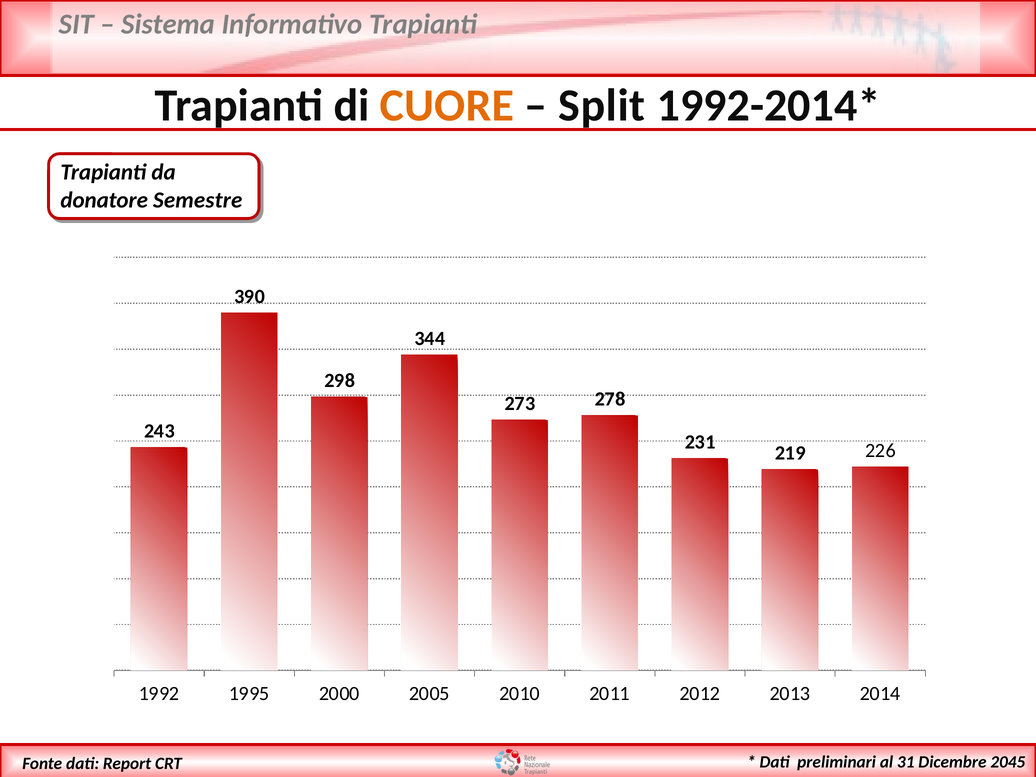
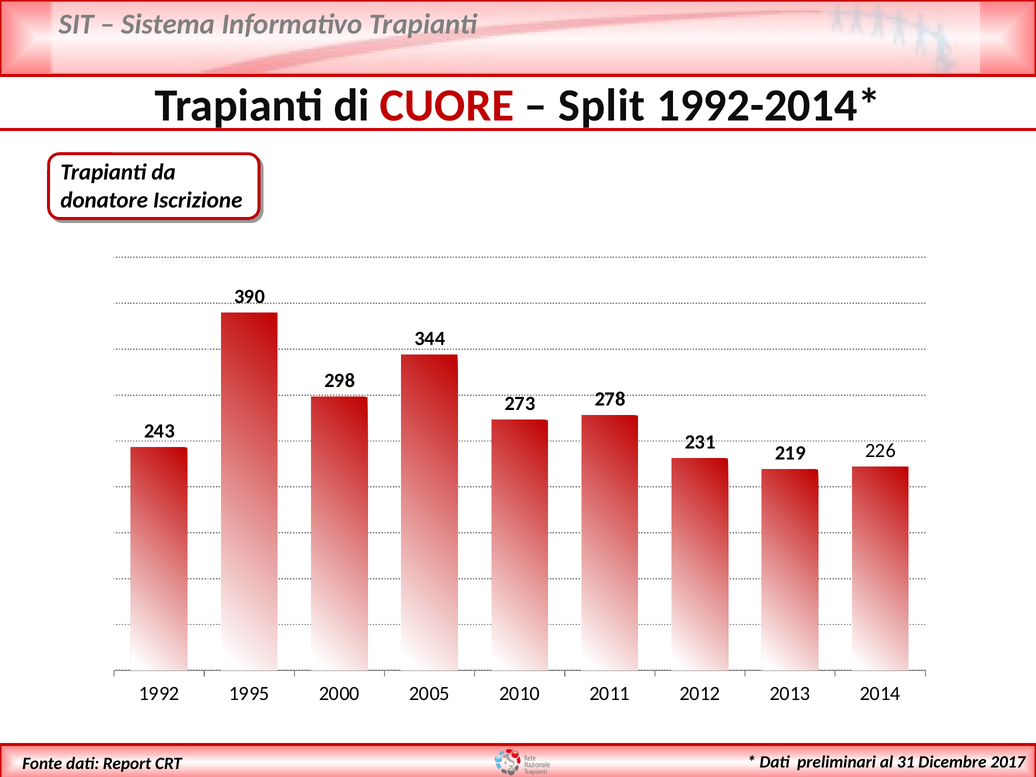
CUORE colour: orange -> red
Semestre: Semestre -> Iscrizione
2045: 2045 -> 2017
